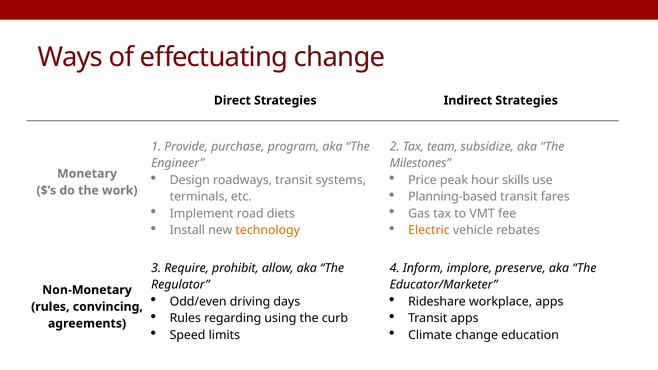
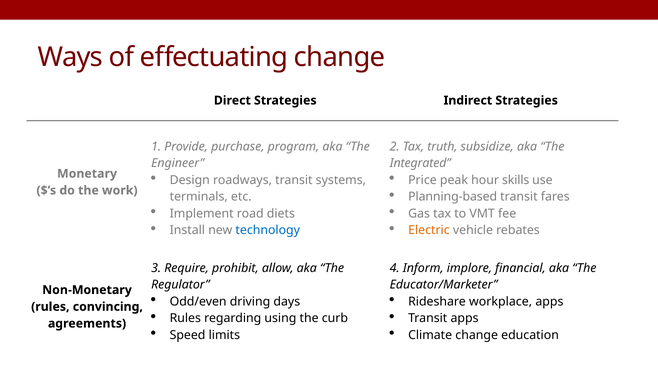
team: team -> truth
Milestones: Milestones -> Integrated
technology colour: orange -> blue
preserve: preserve -> financial
